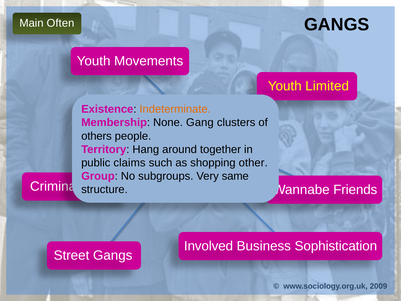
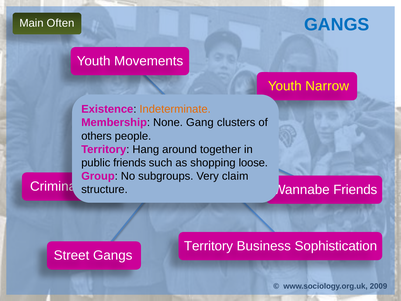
GANGS at (337, 25) colour: black -> blue
Limited: Limited -> Narrow
public claims: claims -> friends
other: other -> loose
same: same -> claim
Involved at (209, 246): Involved -> Territory
